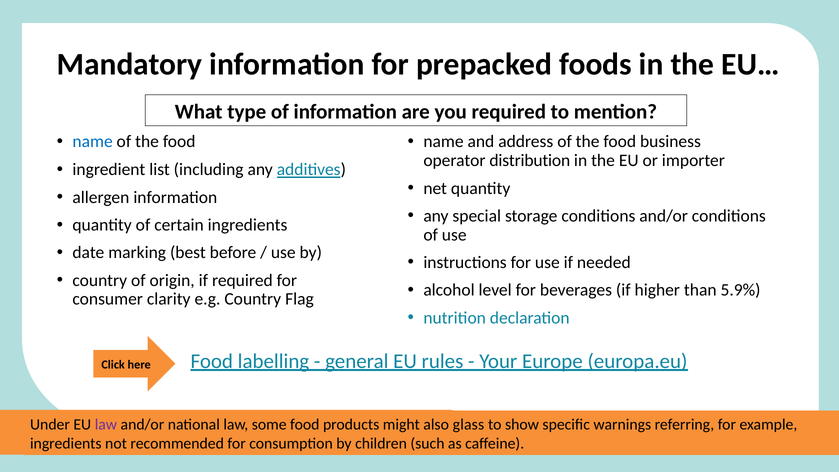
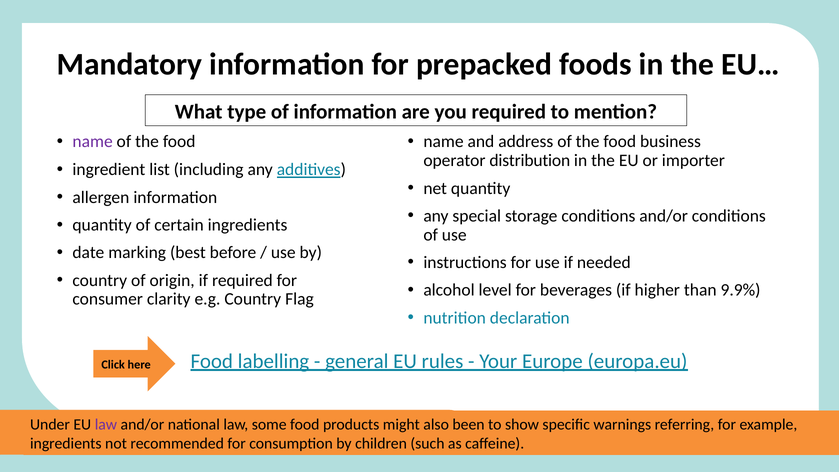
name at (93, 142) colour: blue -> purple
5.9%: 5.9% -> 9.9%
glass: glass -> been
